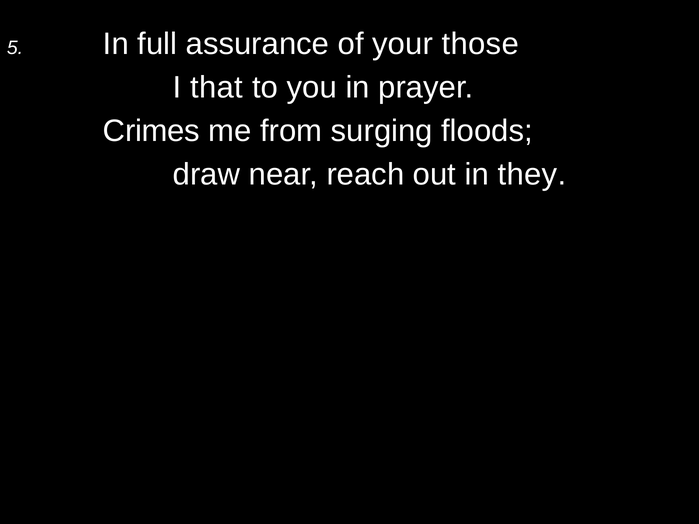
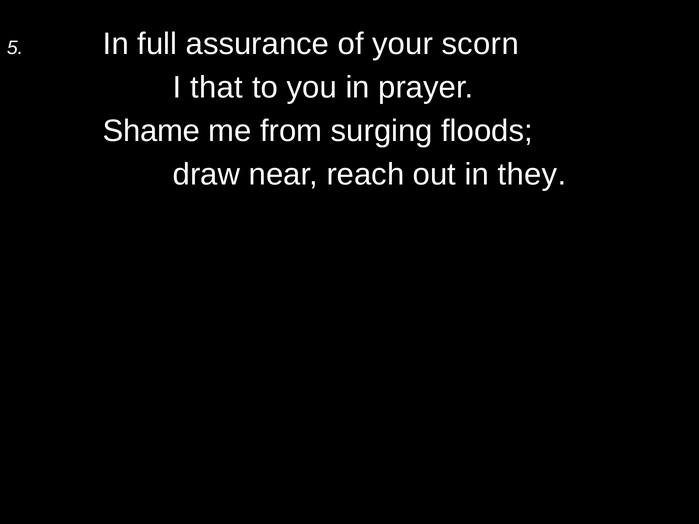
those: those -> scorn
Crimes: Crimes -> Shame
